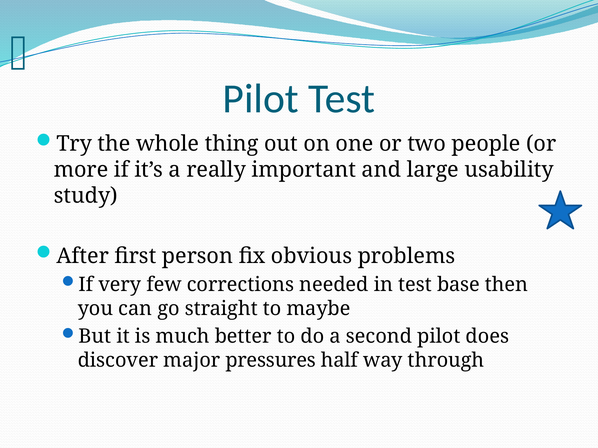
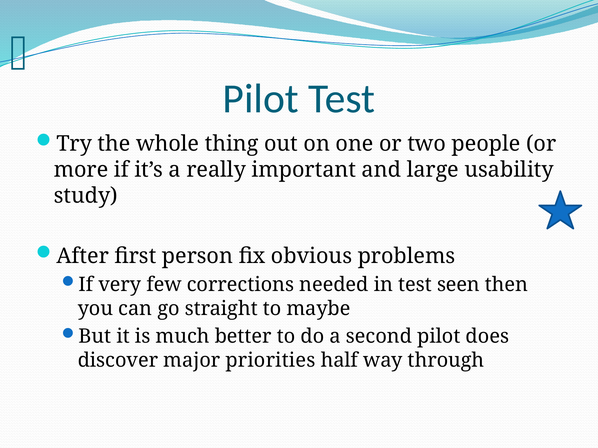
base: base -> seen
pressures: pressures -> priorities
